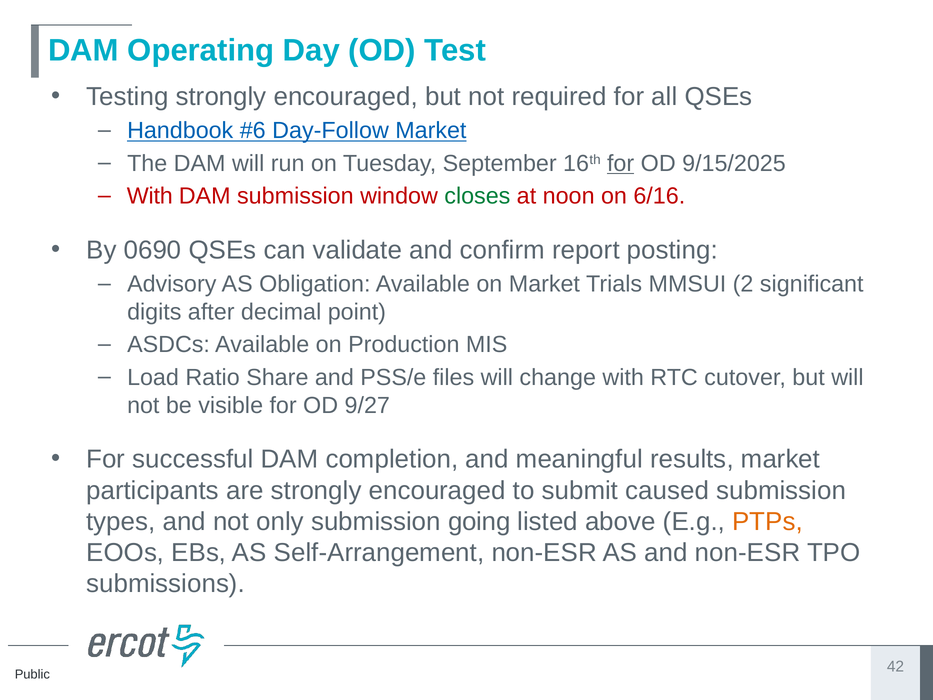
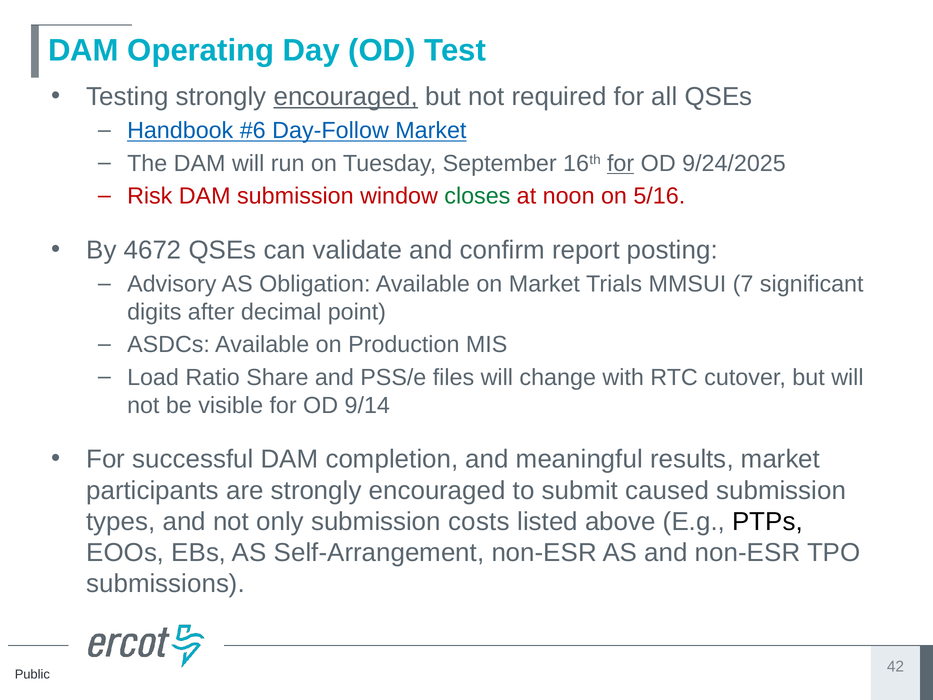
encouraged at (346, 97) underline: none -> present
9/15/2025: 9/15/2025 -> 9/24/2025
With at (150, 196): With -> Risk
6/16: 6/16 -> 5/16
0690: 0690 -> 4672
2: 2 -> 7
9/27: 9/27 -> 9/14
going: going -> costs
PTPs colour: orange -> black
